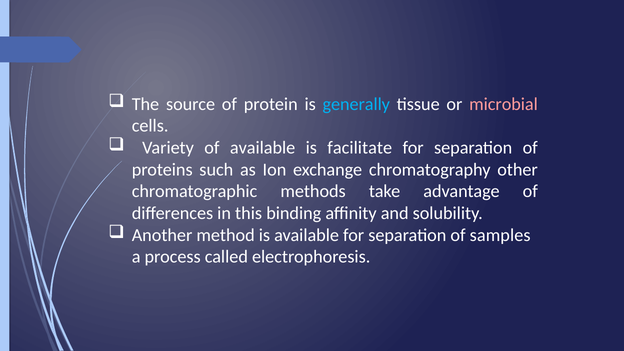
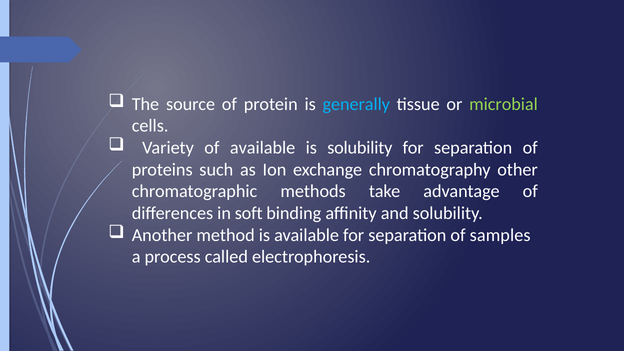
microbial colour: pink -> light green
is facilitate: facilitate -> solubility
this: this -> soft
